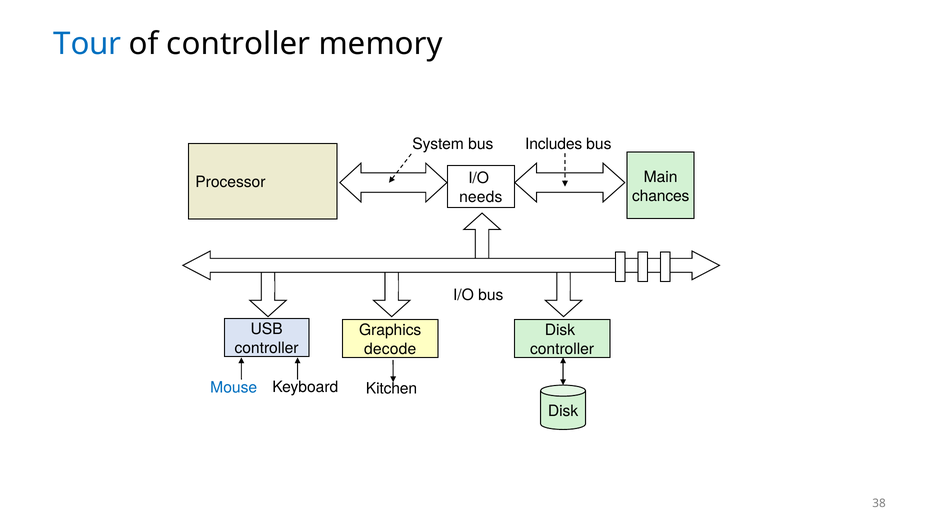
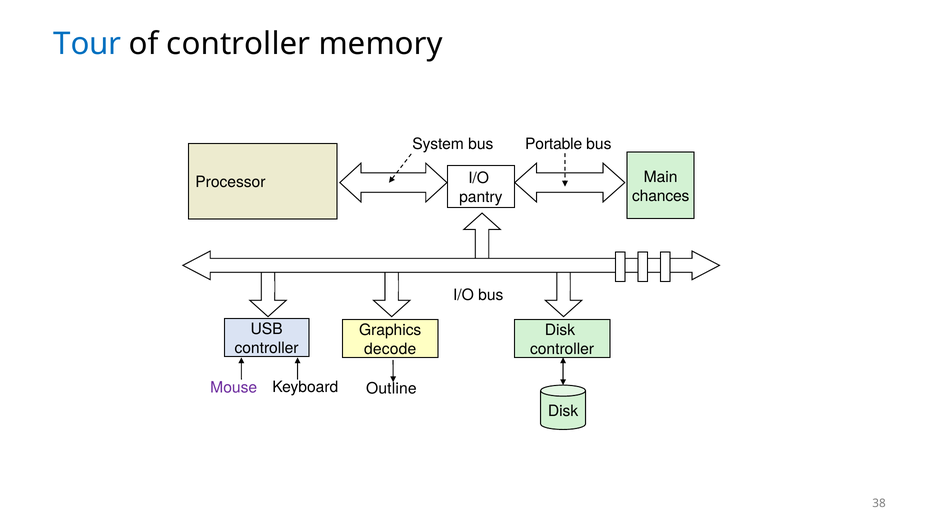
Includes: Includes -> Portable
needs: needs -> pantry
Mouse colour: blue -> purple
Kitchen: Kitchen -> Outline
